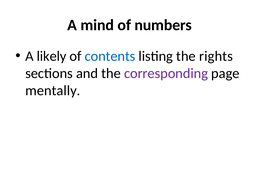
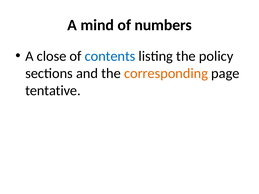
likely: likely -> close
rights: rights -> policy
corresponding colour: purple -> orange
mentally: mentally -> tentative
